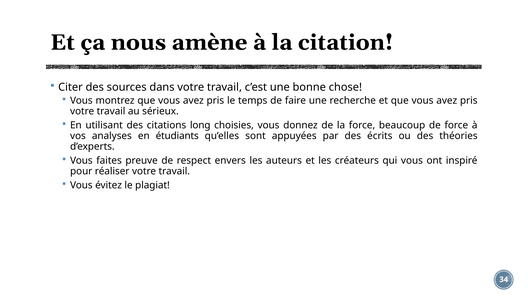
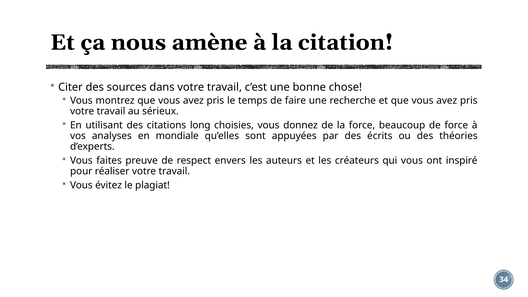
étudiants: étudiants -> mondiale
